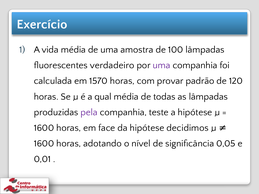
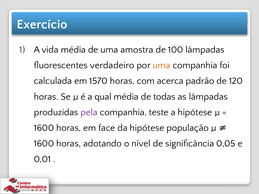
uma at (161, 65) colour: purple -> orange
provar: provar -> acerca
decidimos: decidimos -> população
